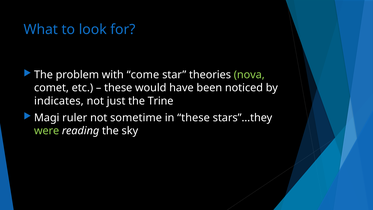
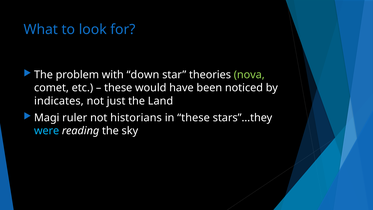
come: come -> down
Trine: Trine -> Land
sometime: sometime -> historians
were colour: light green -> light blue
